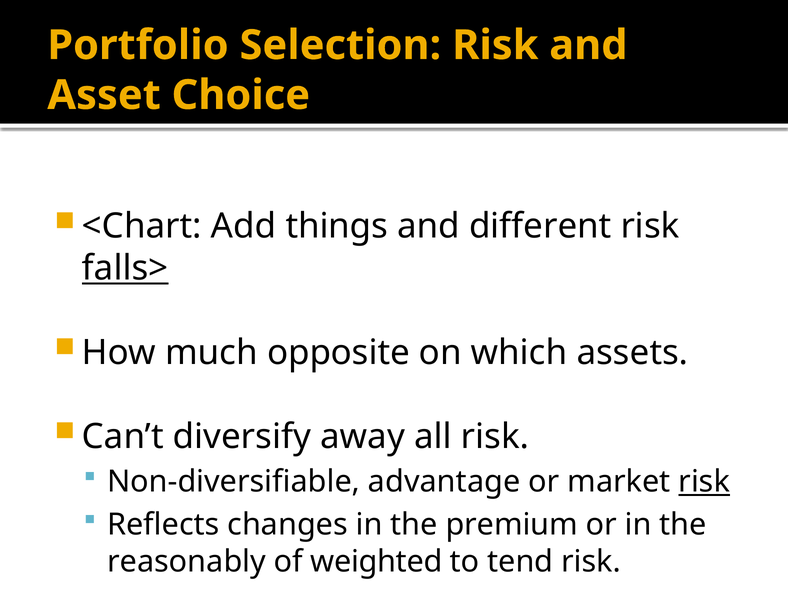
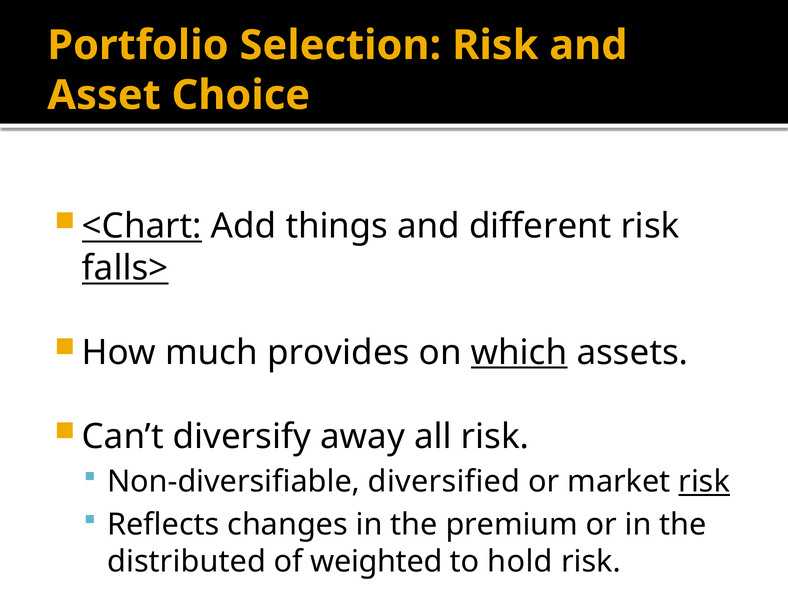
<Chart underline: none -> present
opposite: opposite -> provides
which underline: none -> present
advantage: advantage -> diversified
reasonably: reasonably -> distributed
tend: tend -> hold
